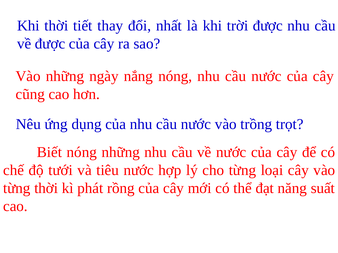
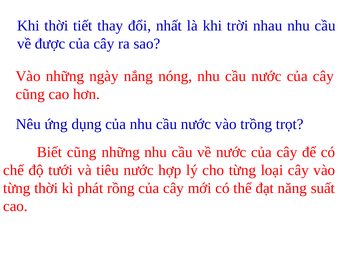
trời được: được -> nhau
Biết nóng: nóng -> cũng
